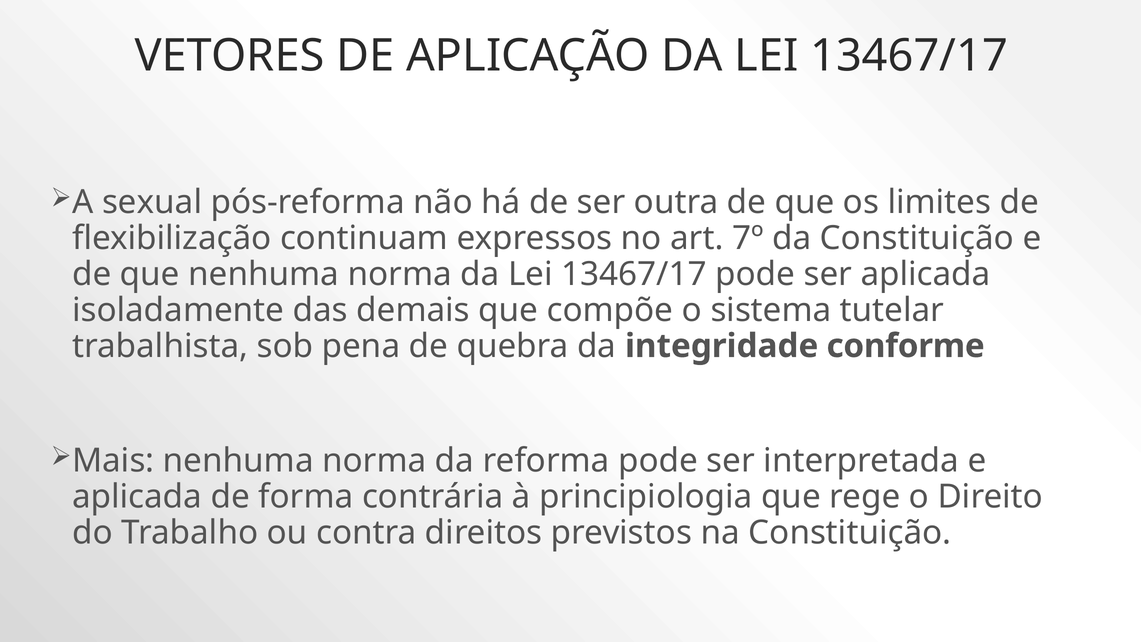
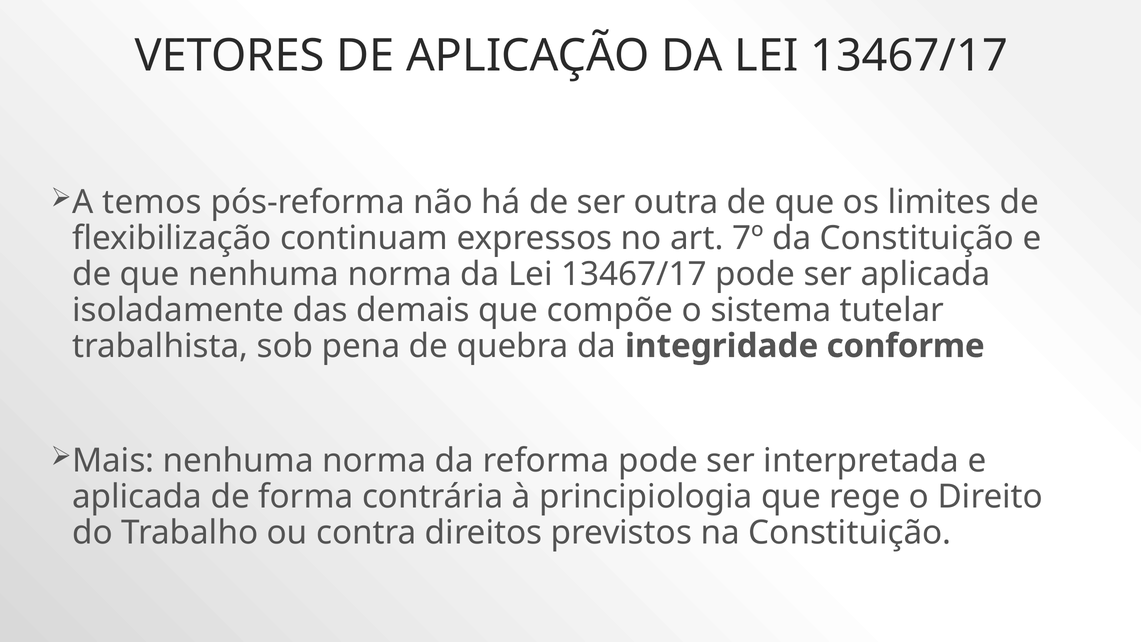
sexual: sexual -> temos
